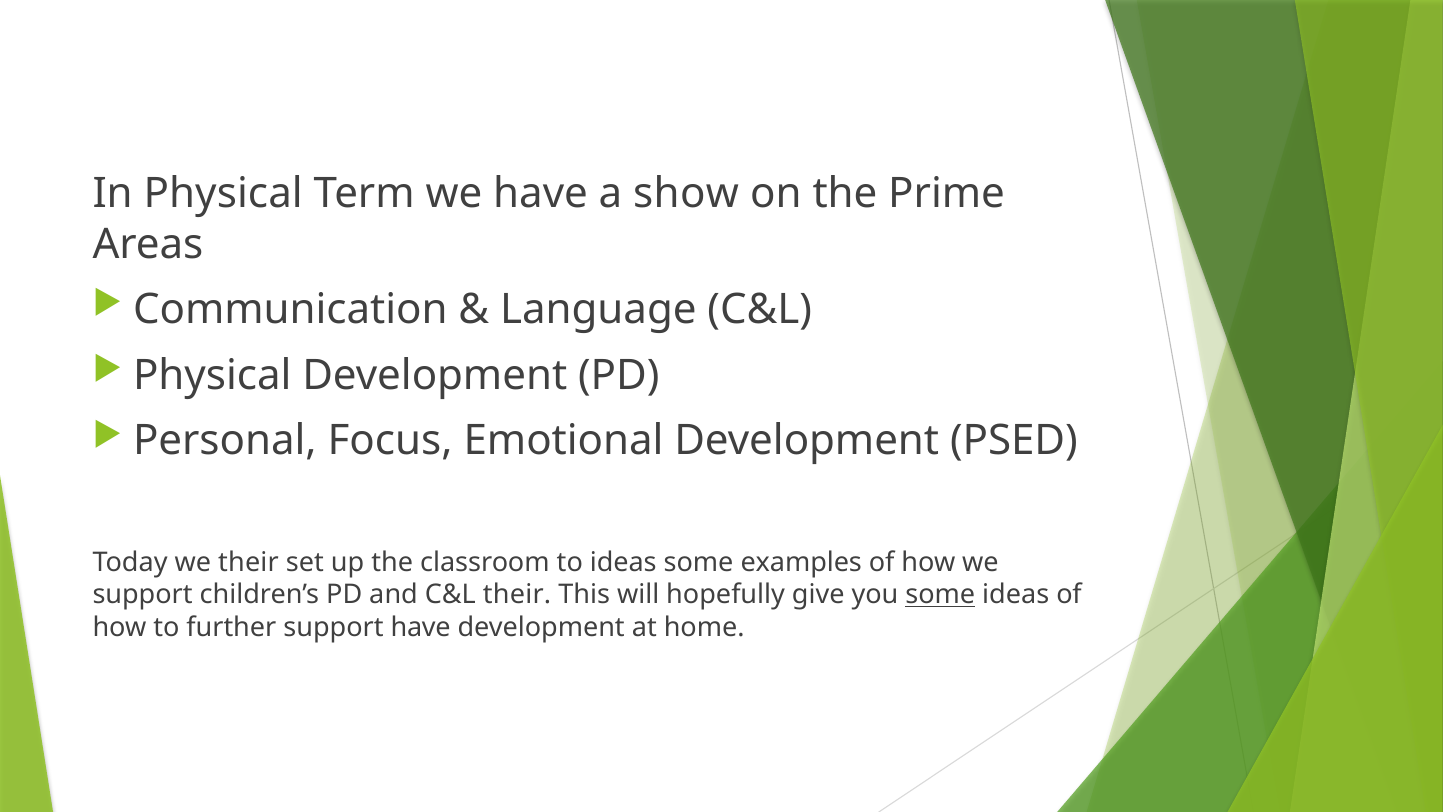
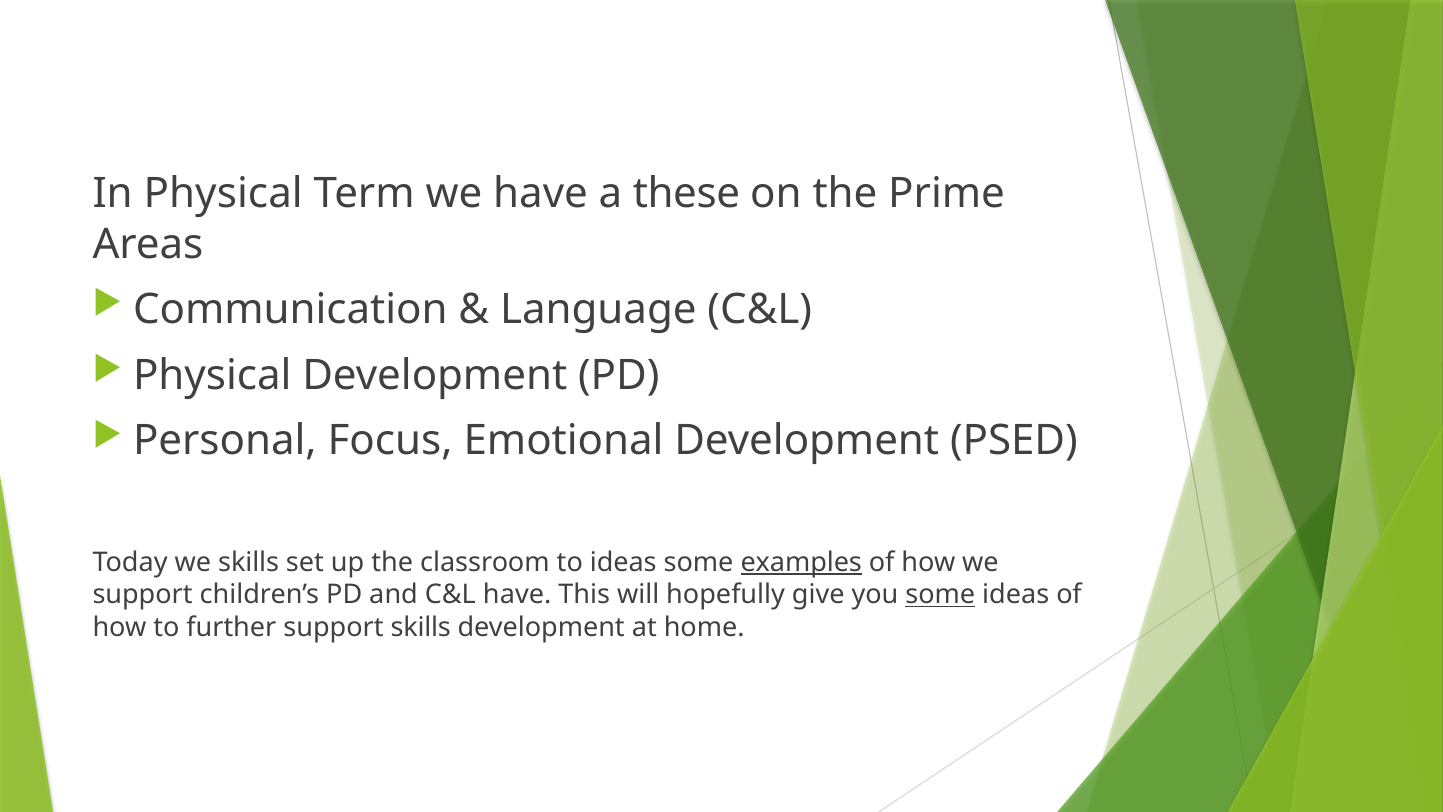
show: show -> these
we their: their -> skills
examples underline: none -> present
C&L their: their -> have
support have: have -> skills
